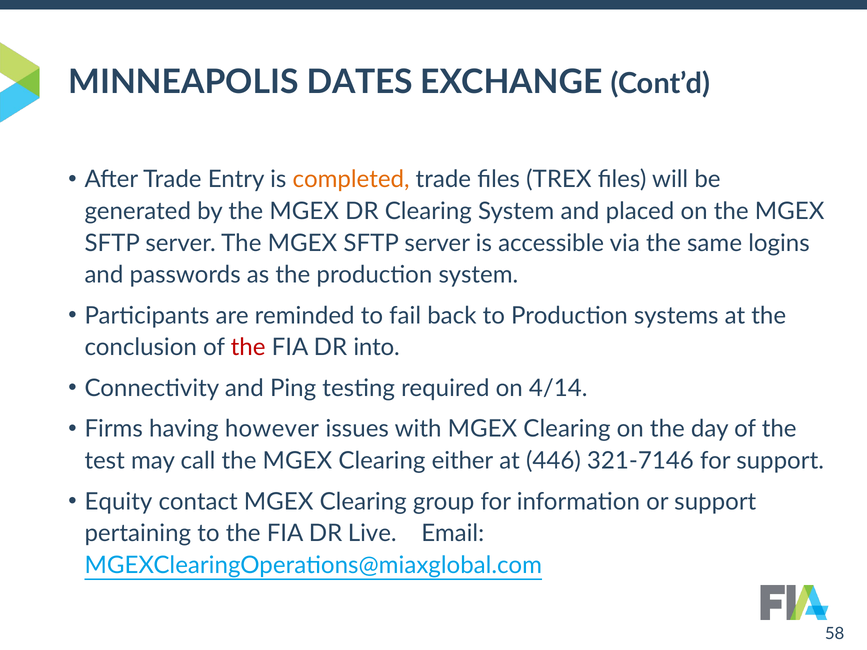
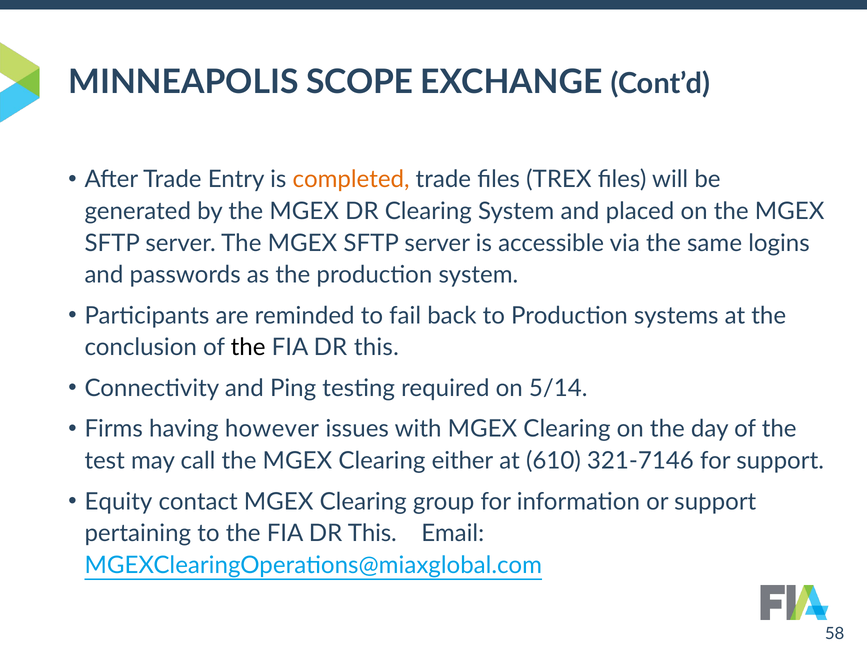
DATES: DATES -> SCOPE
the at (248, 348) colour: red -> black
into at (377, 348): into -> this
4/14: 4/14 -> 5/14
446: 446 -> 610
Live at (372, 534): Live -> This
